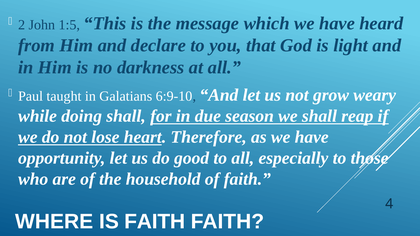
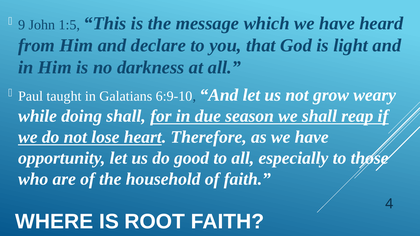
2: 2 -> 9
IS FAITH: FAITH -> ROOT
